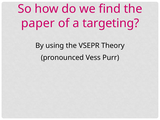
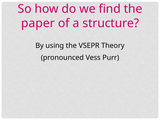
targeting: targeting -> structure
